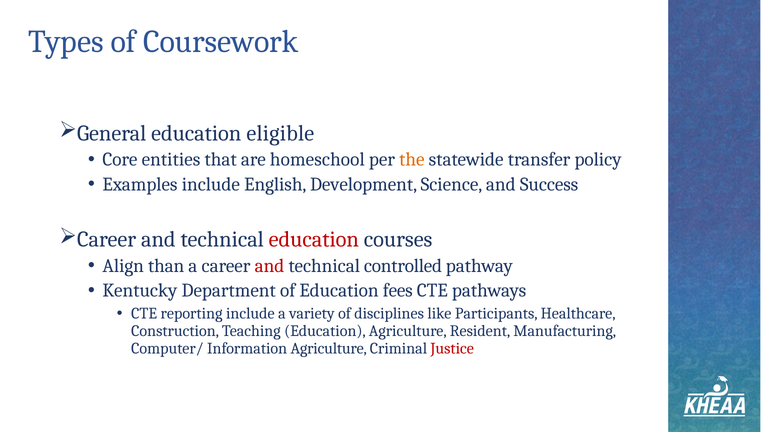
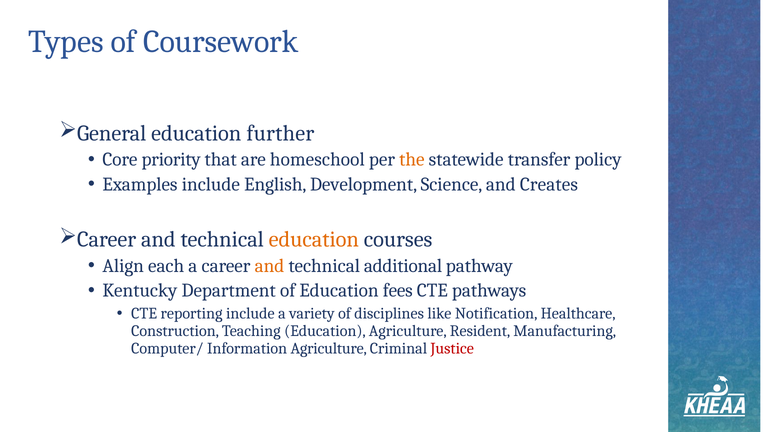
eligible: eligible -> further
entities: entities -> priority
Success: Success -> Creates
education at (314, 239) colour: red -> orange
than: than -> each
and at (269, 266) colour: red -> orange
controlled: controlled -> additional
Participants: Participants -> Notification
